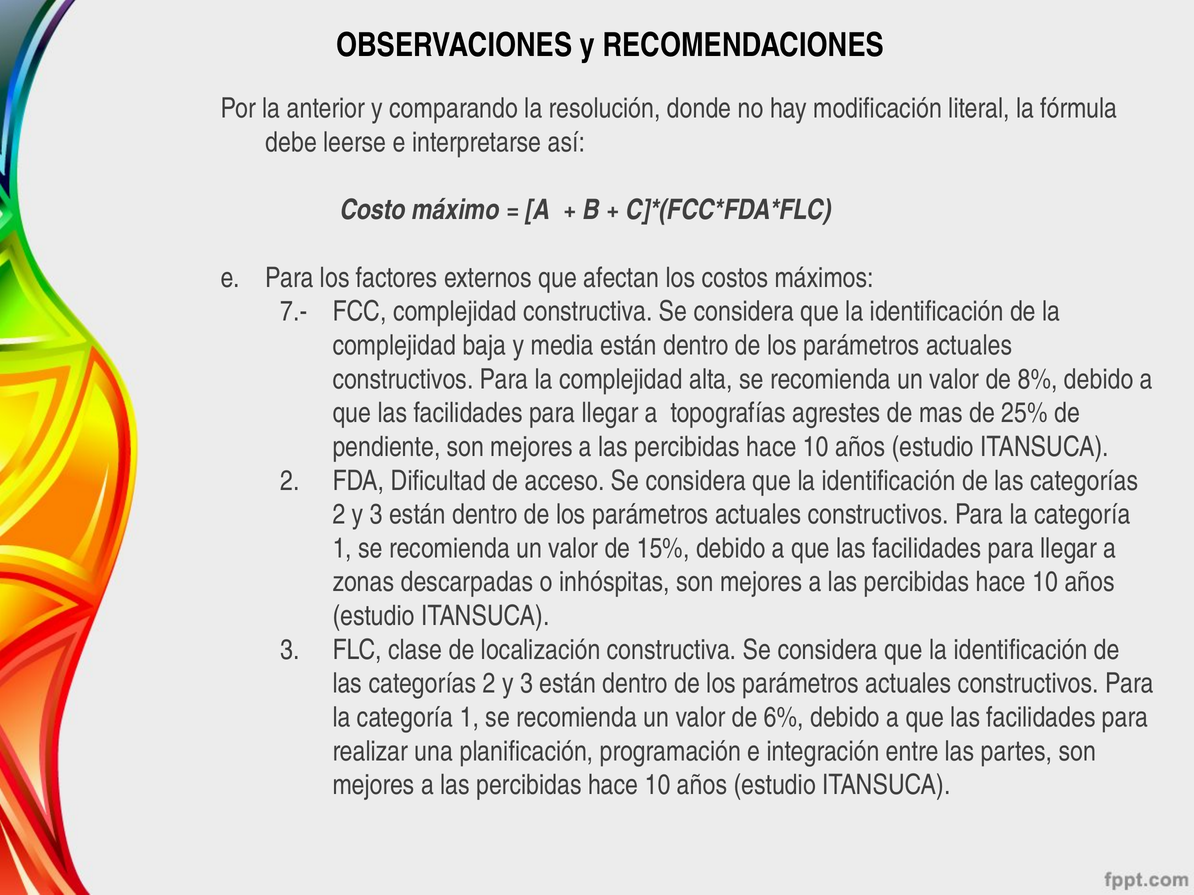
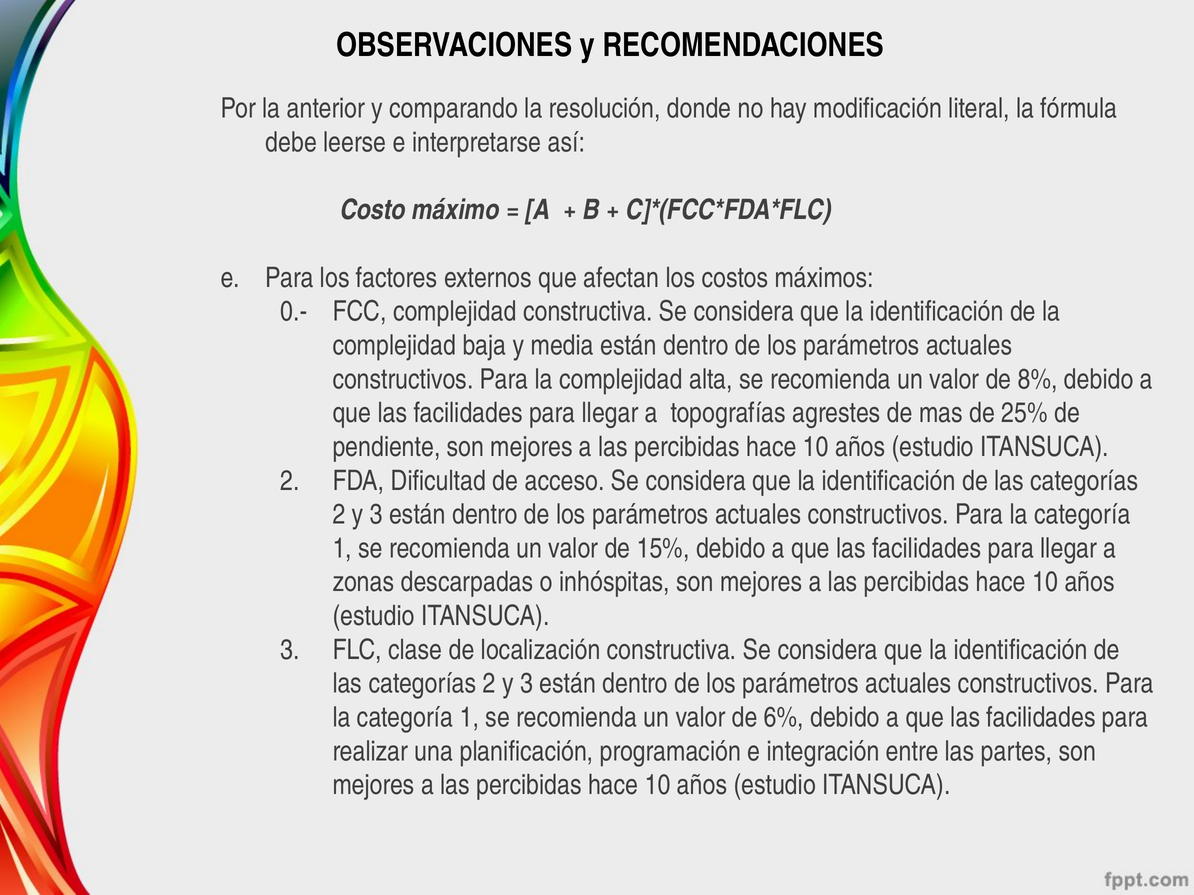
7.-: 7.- -> 0.-
